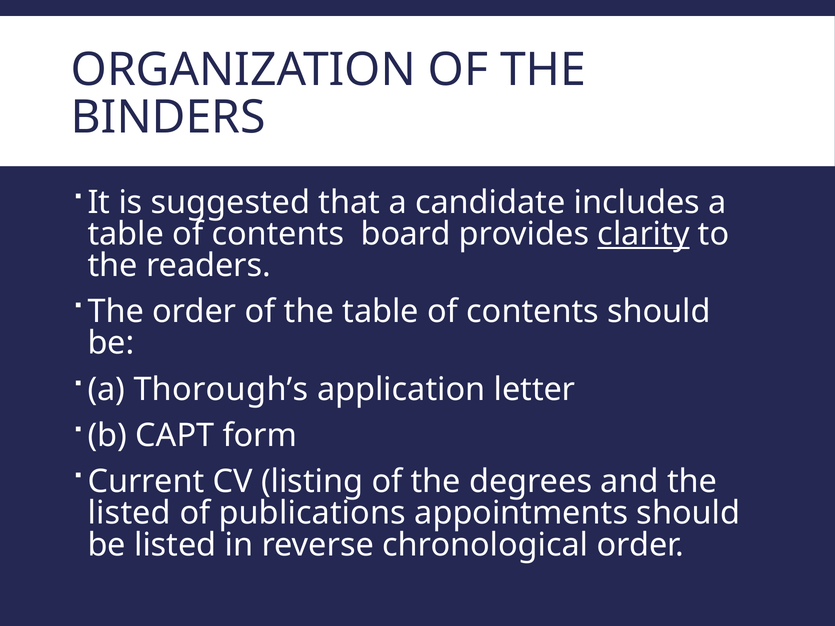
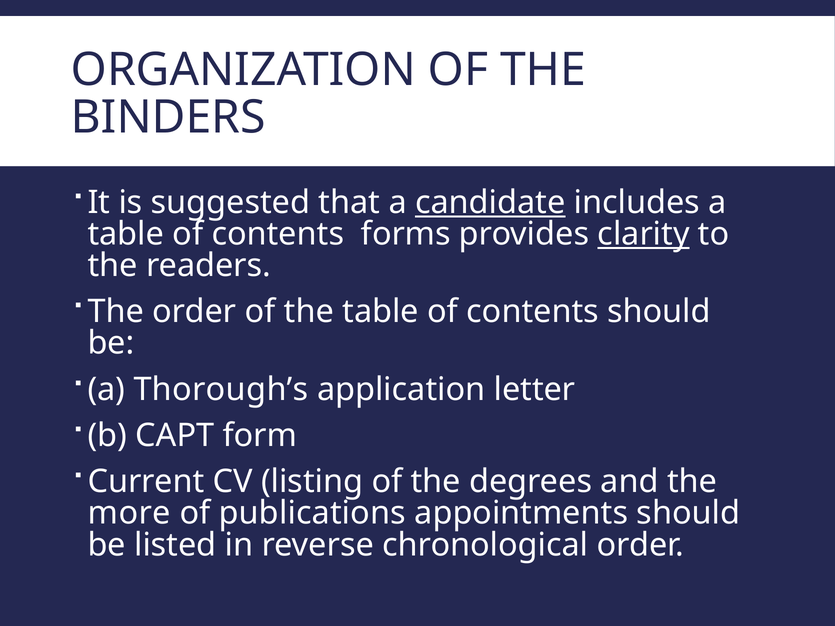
candidate underline: none -> present
board: board -> forms
listed at (129, 513): listed -> more
